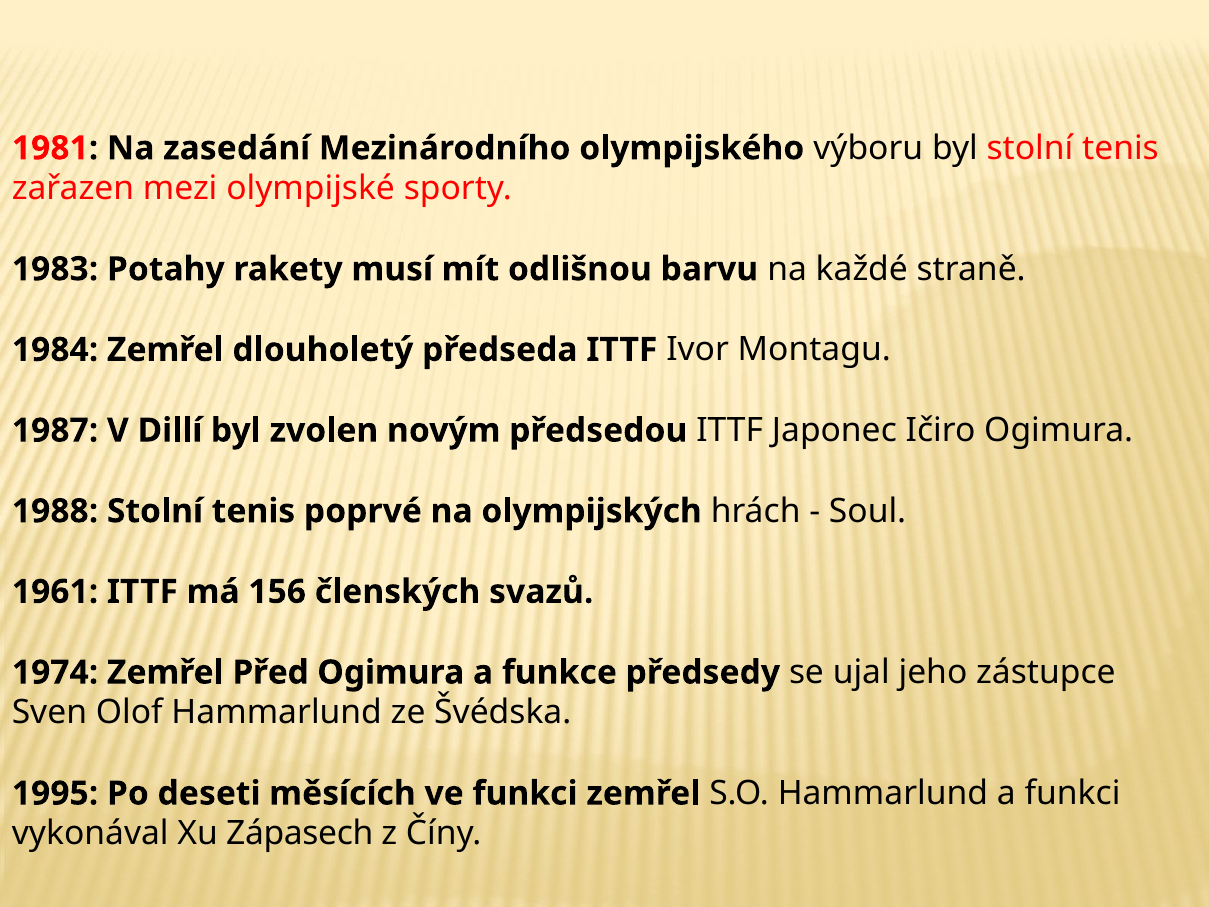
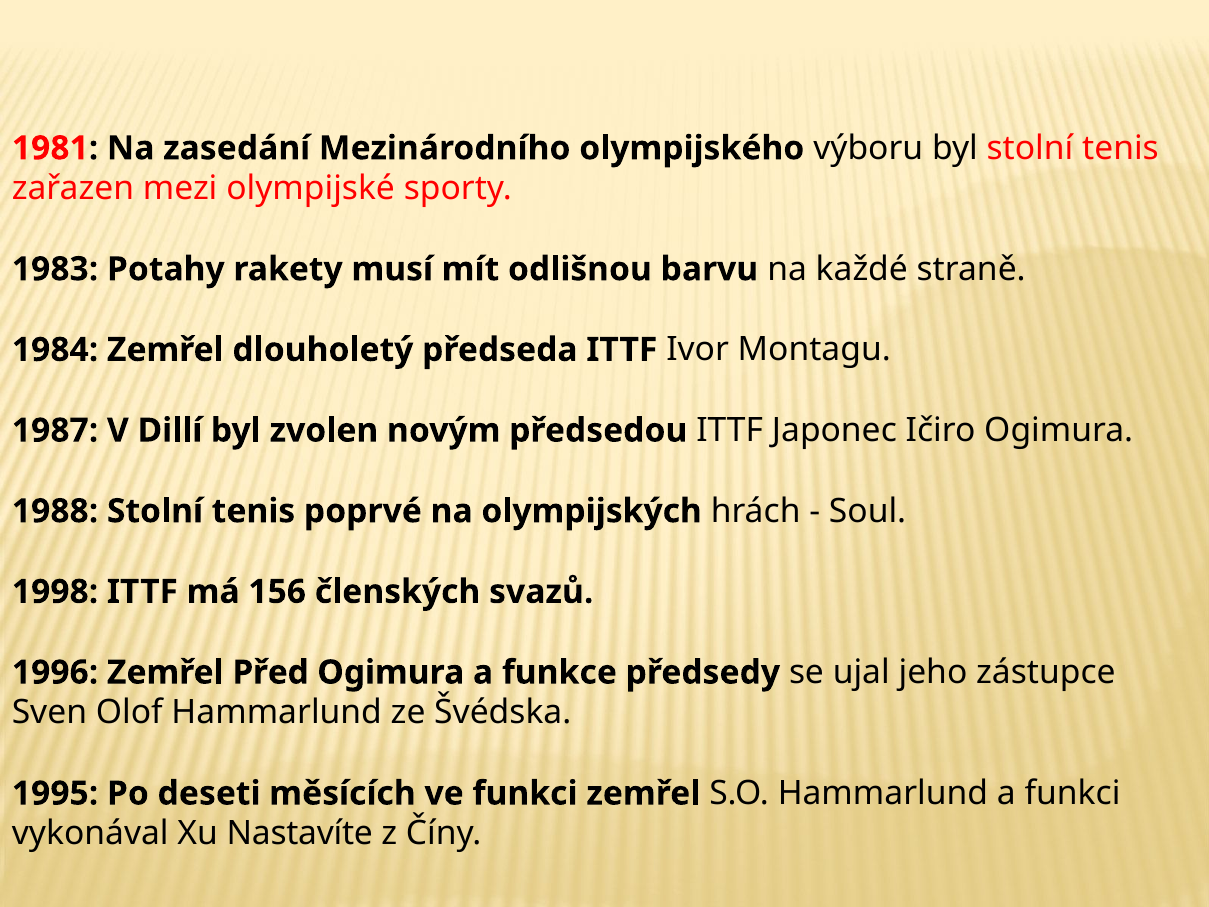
1961: 1961 -> 1998
1974: 1974 -> 1996
Zápasech: Zápasech -> Nastavíte
